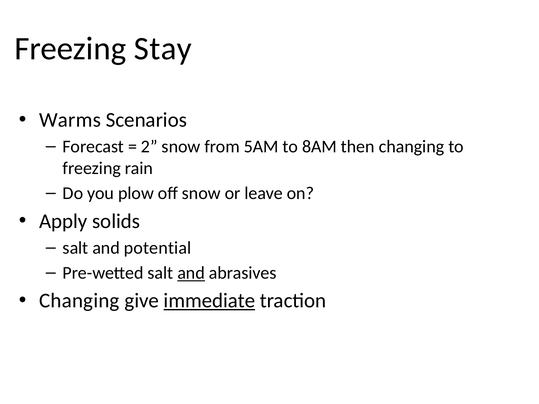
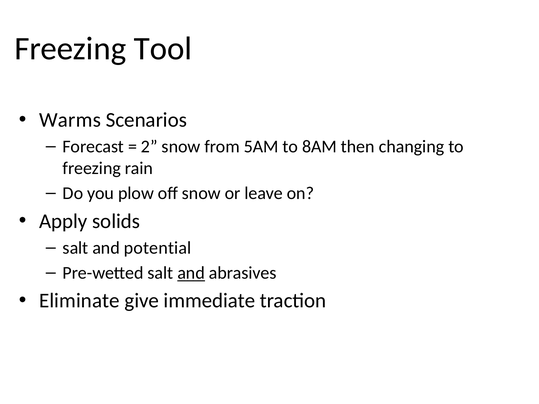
Stay: Stay -> Tool
Changing at (79, 301): Changing -> Eliminate
immediate underline: present -> none
